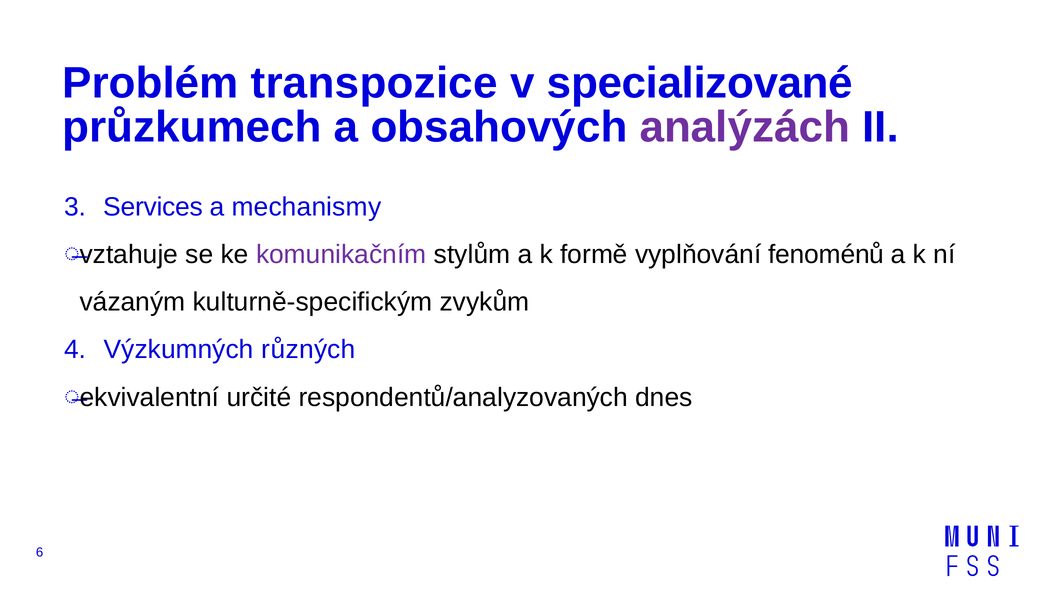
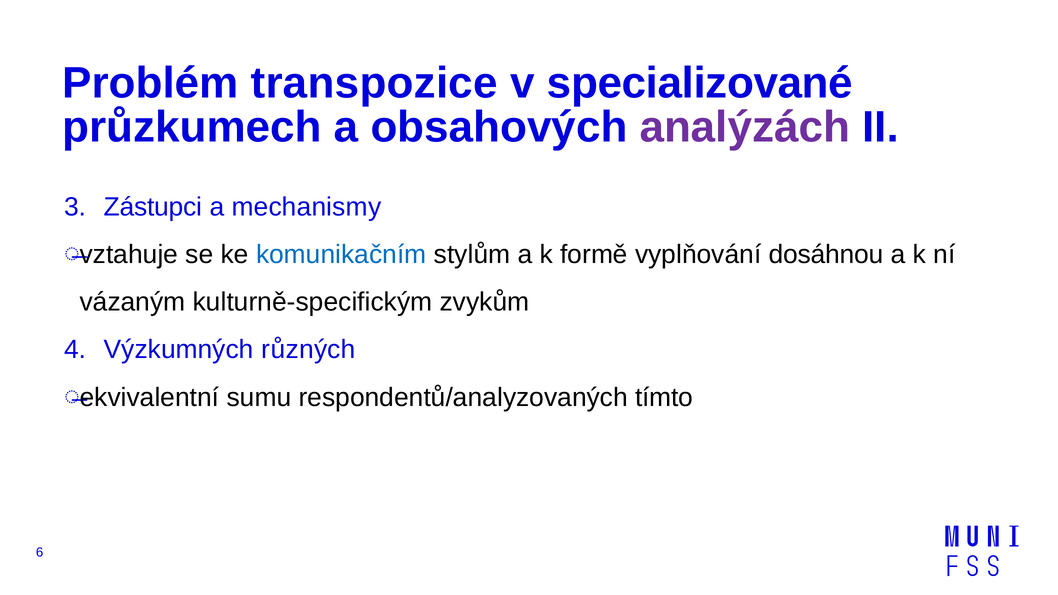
Services: Services -> Zástupci
komunikačním colour: purple -> blue
fenoménů: fenoménů -> dosáhnou
určité: určité -> sumu
dnes: dnes -> tímto
